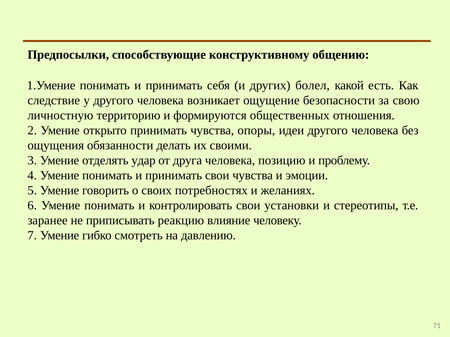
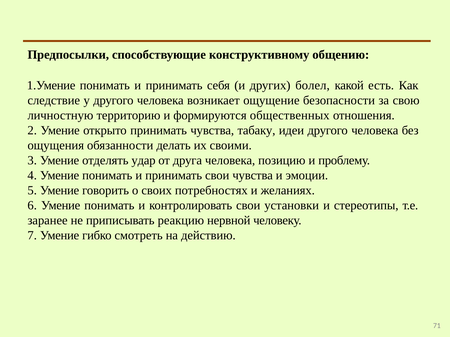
опоры: опоры -> табаку
влияние: влияние -> нервной
давлению: давлению -> действию
